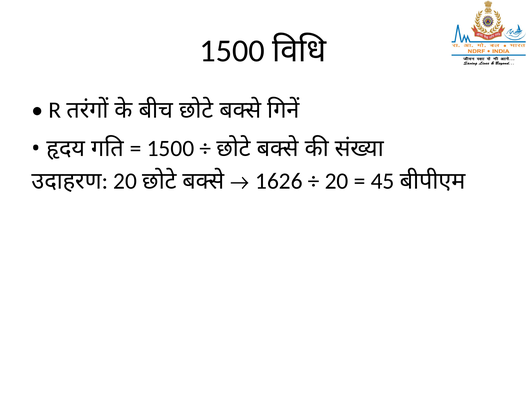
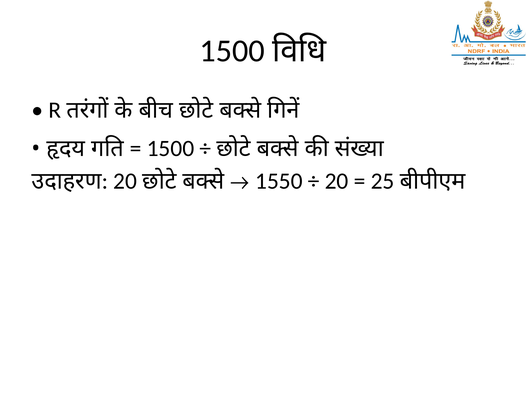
1626: 1626 -> 1550
45: 45 -> 25
